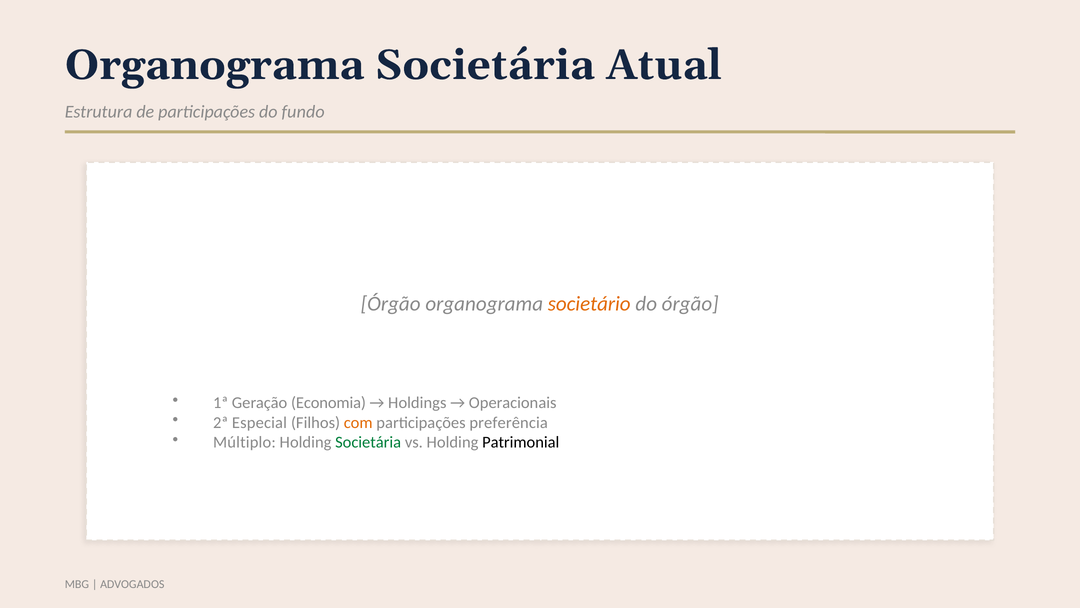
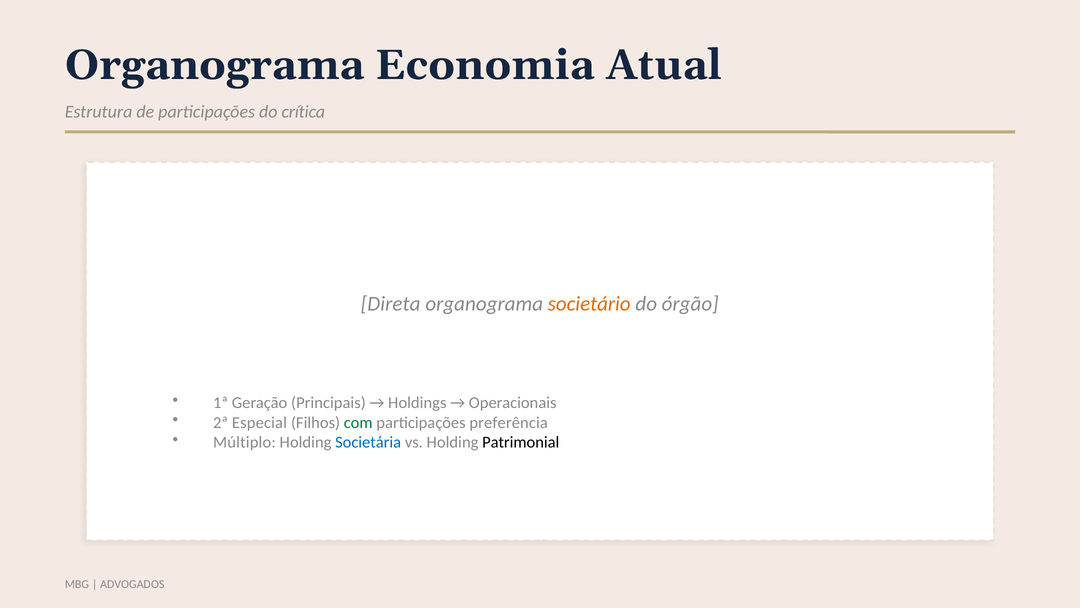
Organograma Societária: Societária -> Economia
fundo: fundo -> crítica
Órgão at (391, 304): Órgão -> Direta
Economia: Economia -> Principais
com colour: orange -> green
Societária at (368, 442) colour: green -> blue
